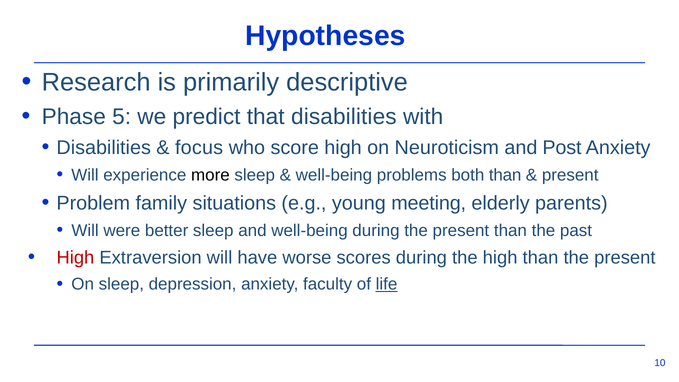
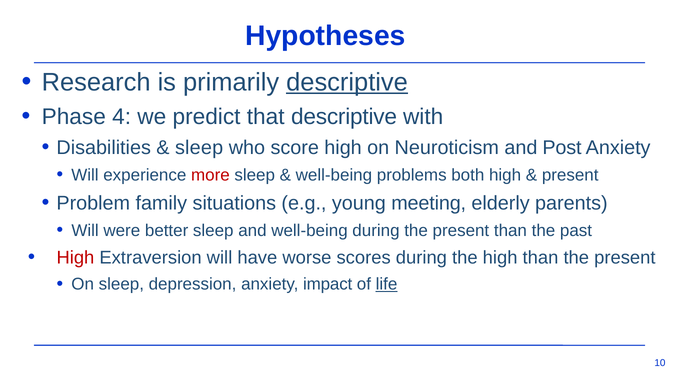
descriptive at (347, 82) underline: none -> present
5: 5 -> 4
that disabilities: disabilities -> descriptive
focus at (199, 148): focus -> sleep
more colour: black -> red
both than: than -> high
faculty: faculty -> impact
